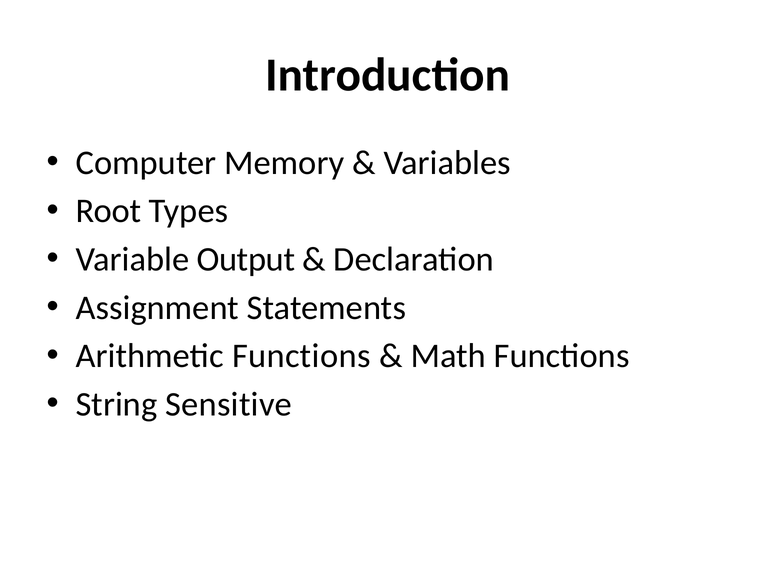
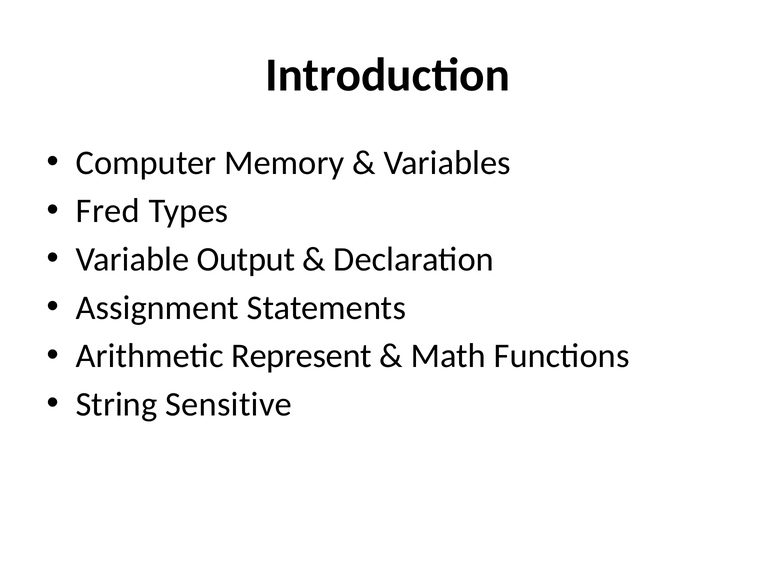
Root: Root -> Fred
Arithmetic Functions: Functions -> Represent
